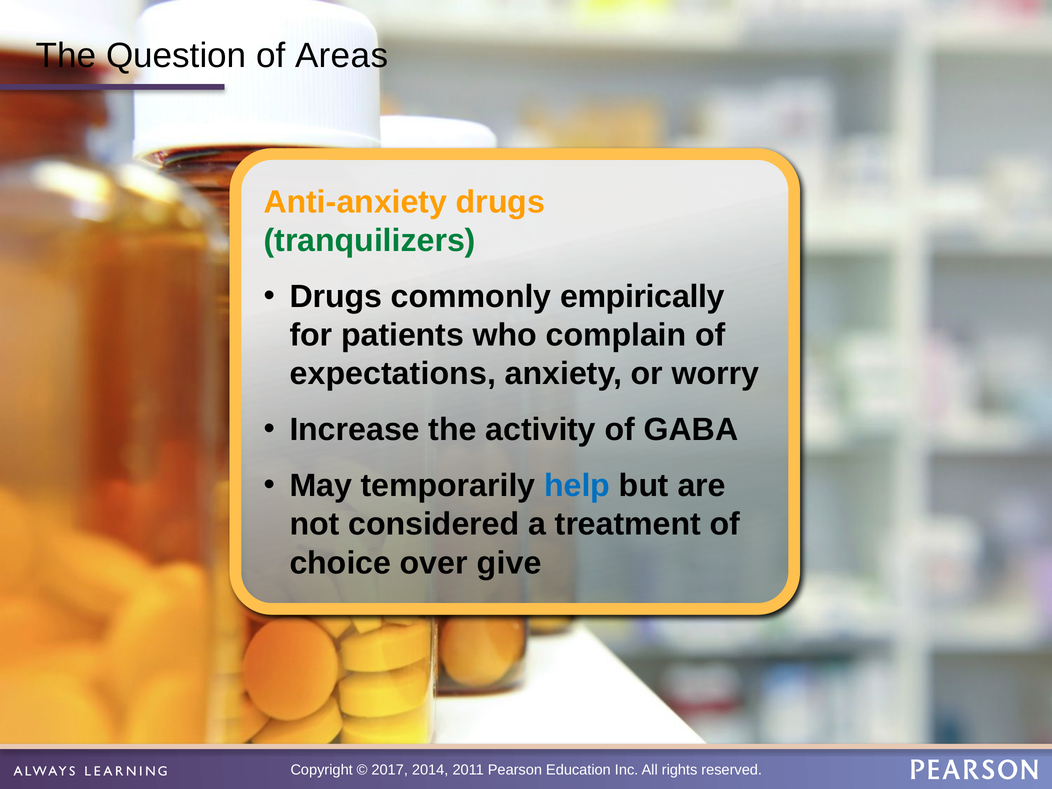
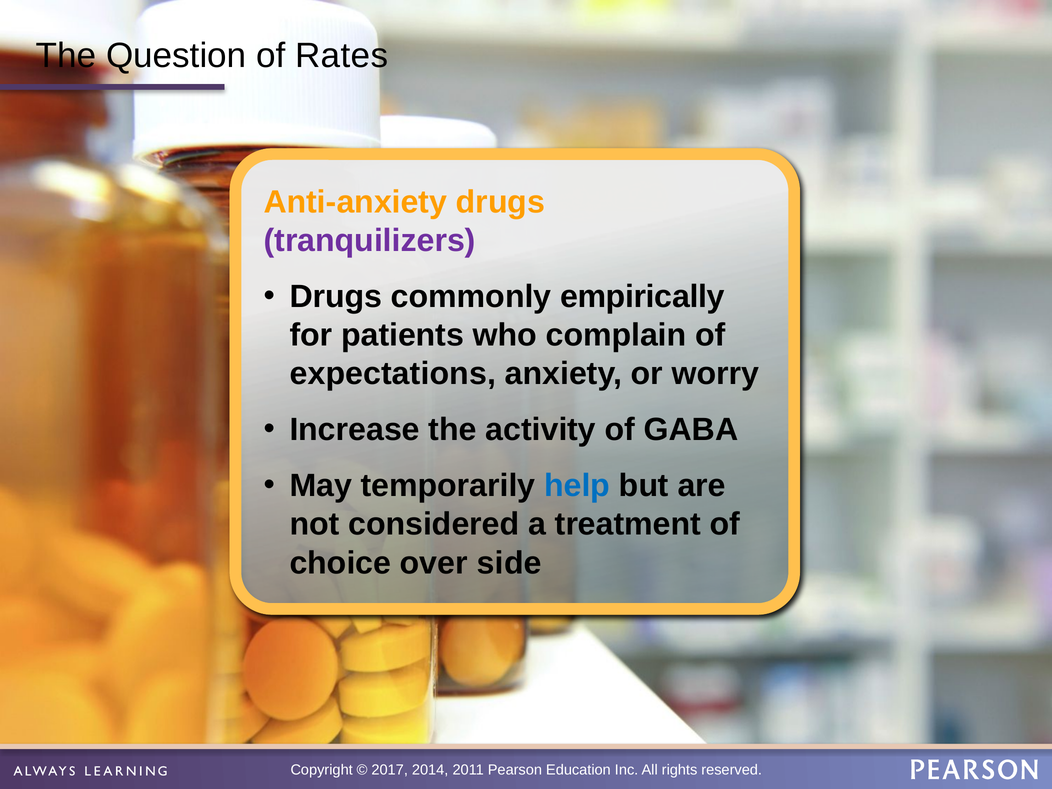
Areas: Areas -> Rates
tranquilizers colour: green -> purple
give: give -> side
